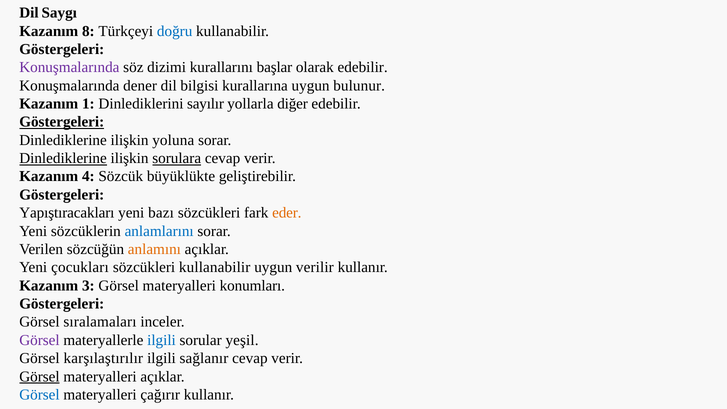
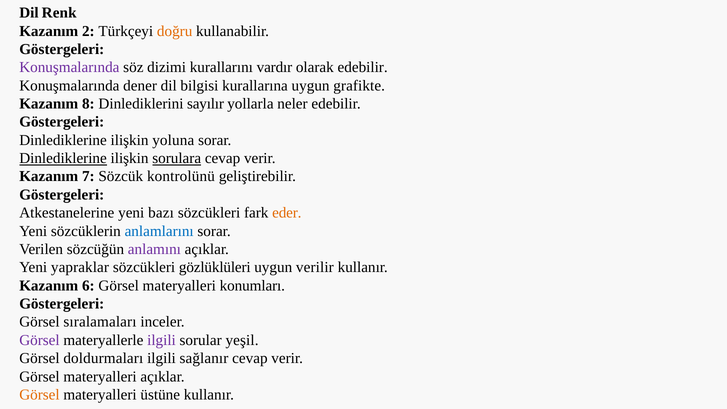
Saygı: Saygı -> Renk
8: 8 -> 2
doğru colour: blue -> orange
başlar: başlar -> vardır
bulunur: bulunur -> grafikte
1: 1 -> 8
diğer: diğer -> neler
Göstergeleri at (62, 122) underline: present -> none
4: 4 -> 7
büyüklükte: büyüklükte -> kontrolünü
Yapıştıracakları: Yapıştıracakları -> Atkestanelerine
anlamını colour: orange -> purple
çocukları: çocukları -> yapraklar
sözcükleri kullanabilir: kullanabilir -> gözlüklüleri
3: 3 -> 6
ilgili at (161, 340) colour: blue -> purple
karşılaştırılır: karşılaştırılır -> doldurmaları
Görsel at (39, 376) underline: present -> none
Görsel at (39, 395) colour: blue -> orange
çağırır: çağırır -> üstüne
